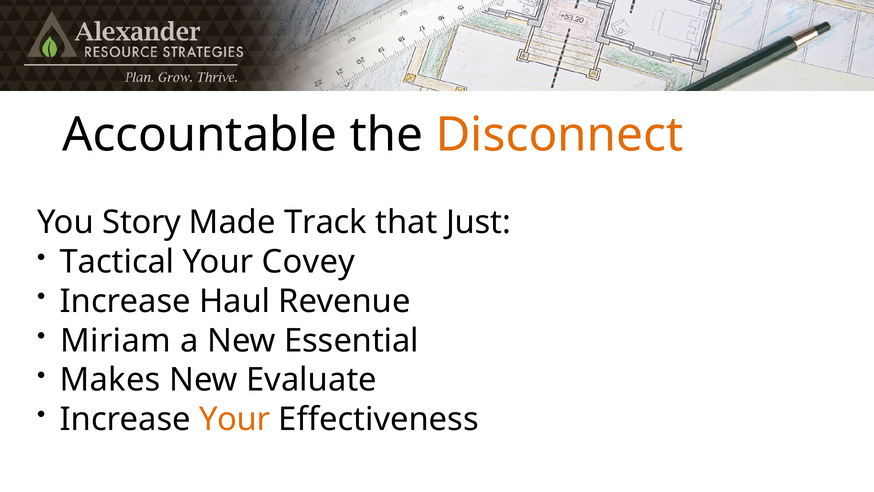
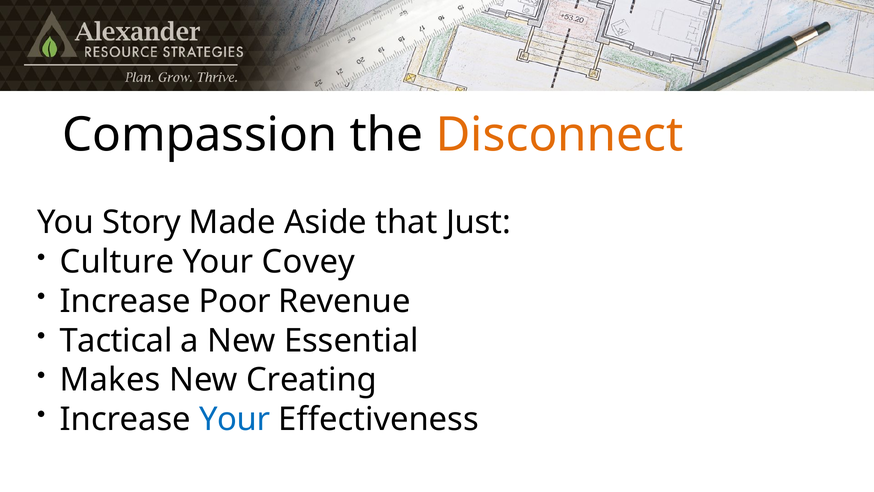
Accountable: Accountable -> Compassion
Track: Track -> Aside
Tactical: Tactical -> Culture
Haul: Haul -> Poor
Miriam: Miriam -> Tactical
Evaluate: Evaluate -> Creating
Your at (235, 419) colour: orange -> blue
